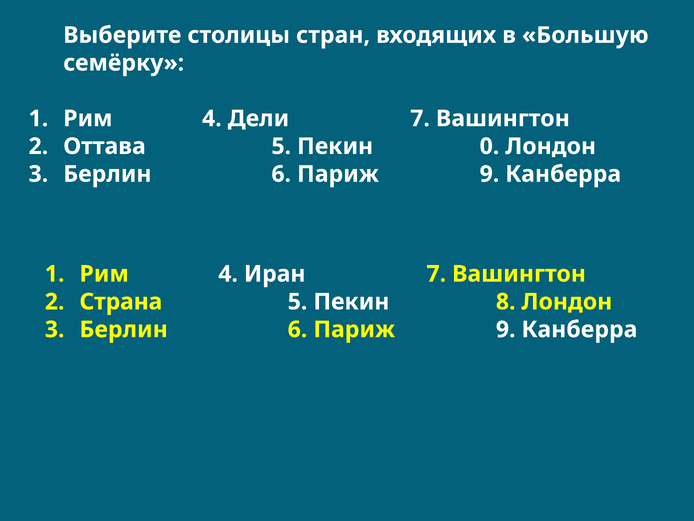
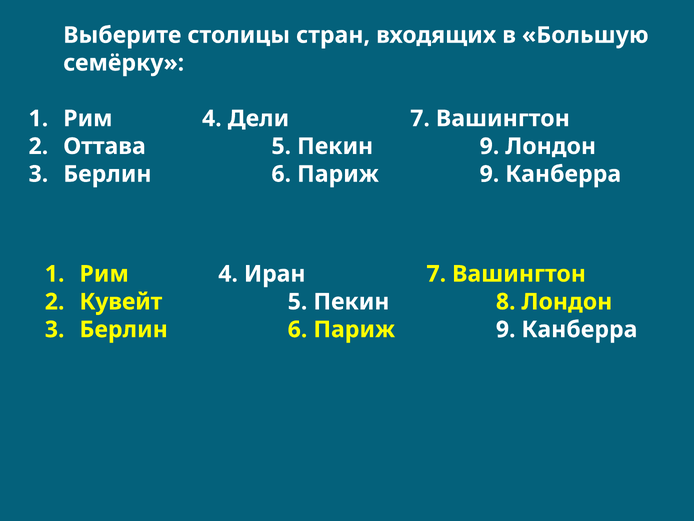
Пекин 0: 0 -> 9
Страна: Страна -> Кувейт
